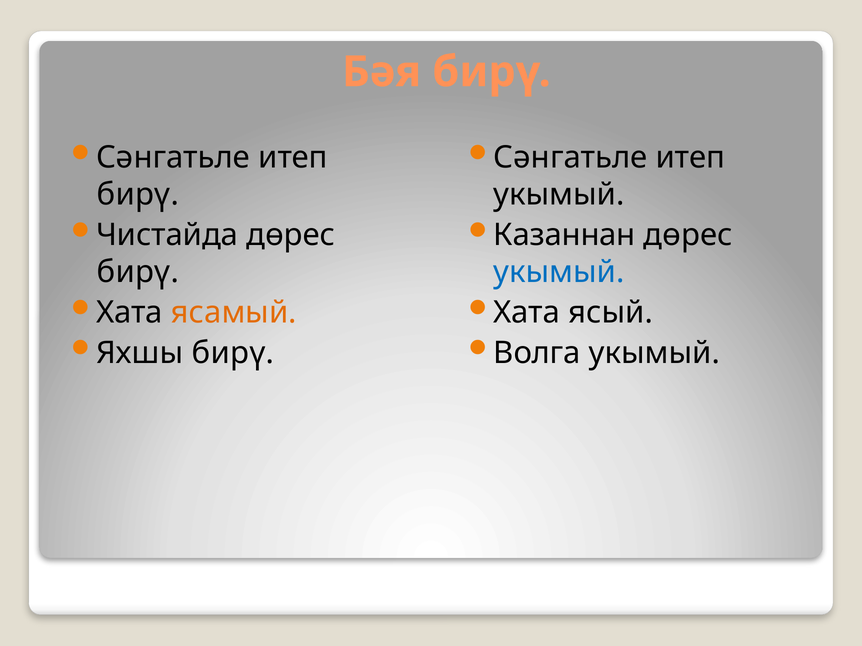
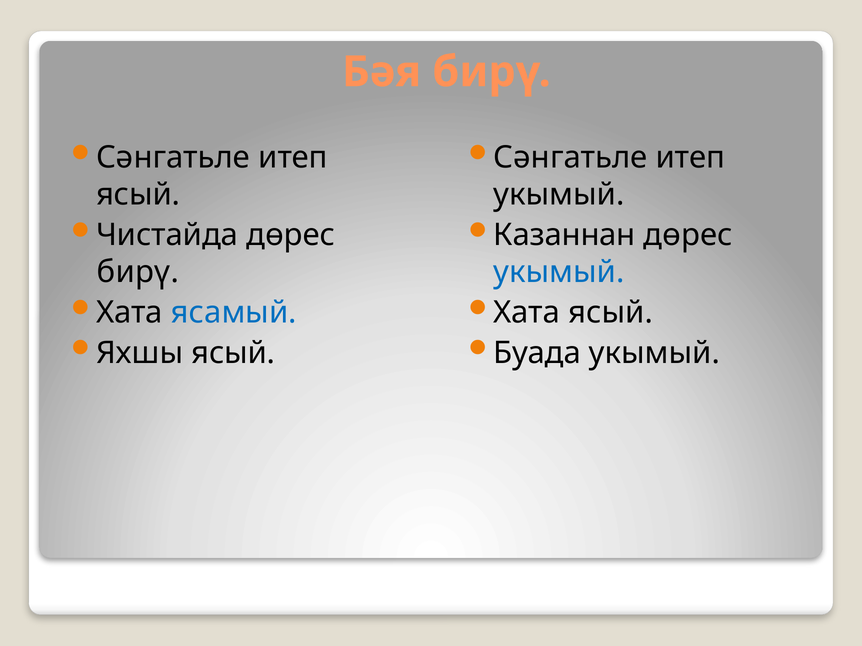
бирү at (138, 195): бирү -> ясый
ясамый colour: orange -> blue
Яхшы бирү: бирү -> ясый
Волга: Волга -> Буада
